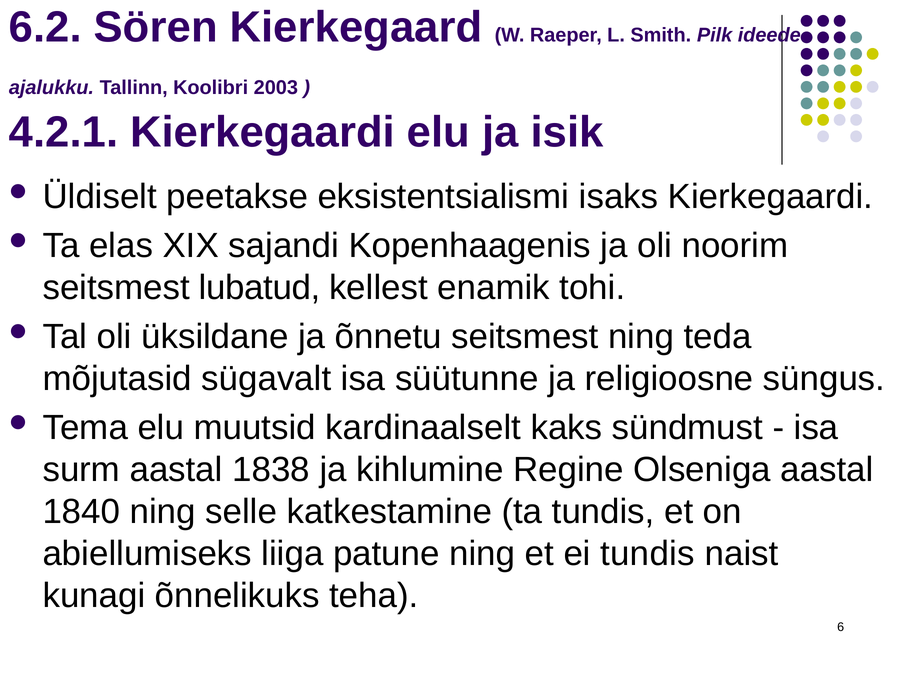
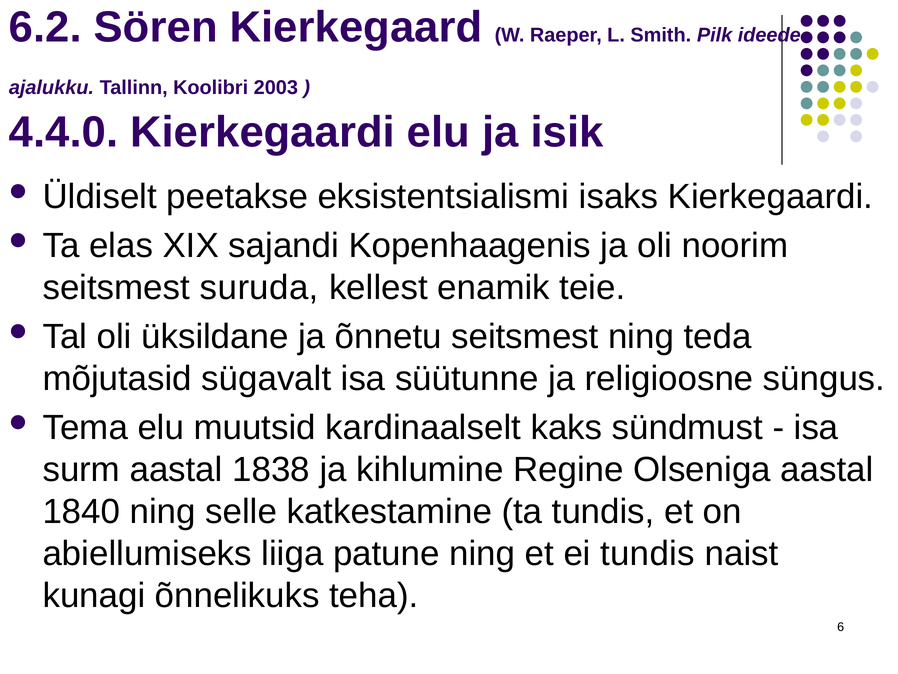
4.2.1: 4.2.1 -> 4.4.0
lubatud: lubatud -> suruda
tohi: tohi -> teie
